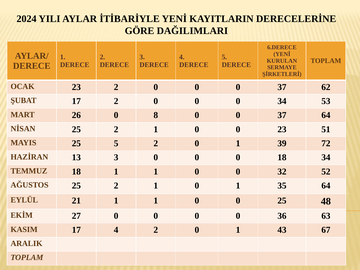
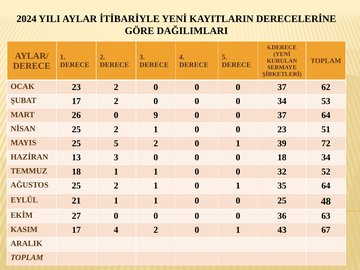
8: 8 -> 9
